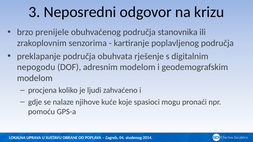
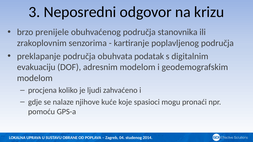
rješenje: rješenje -> podatak
nepogodu: nepogodu -> evakuaciju
